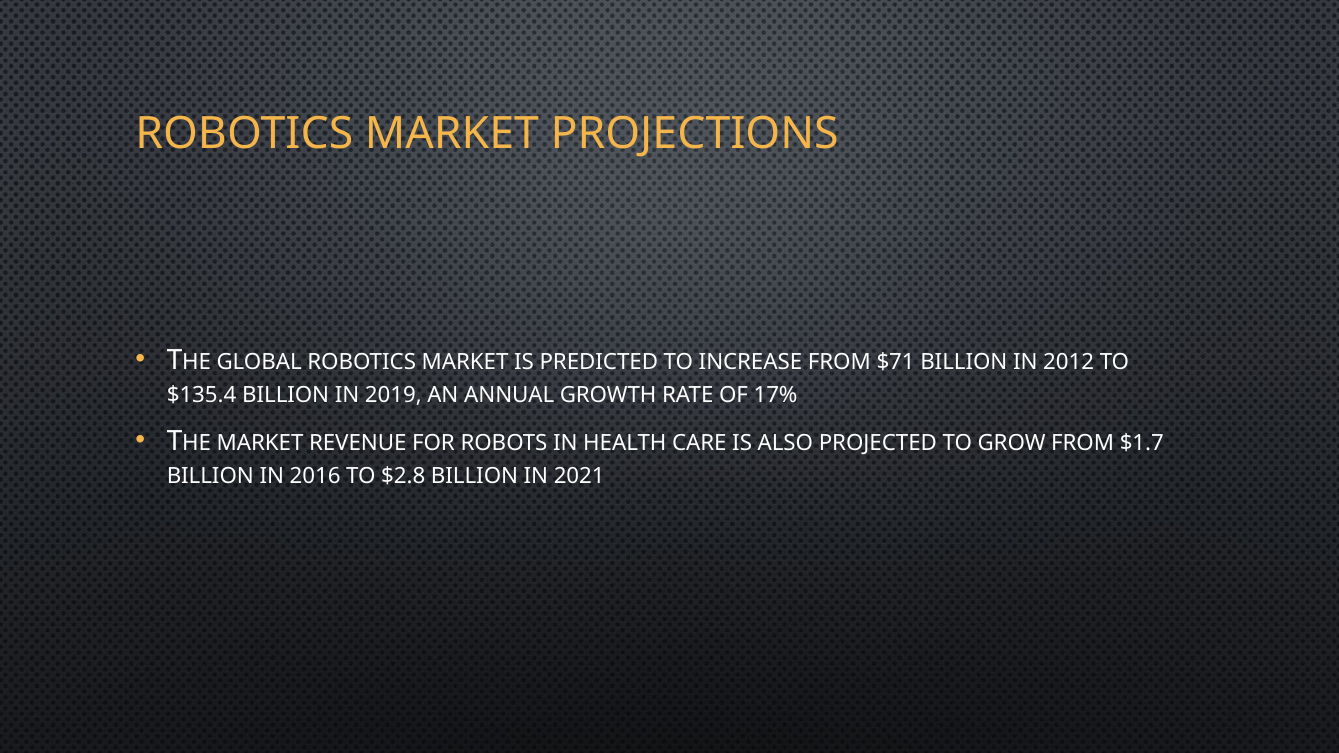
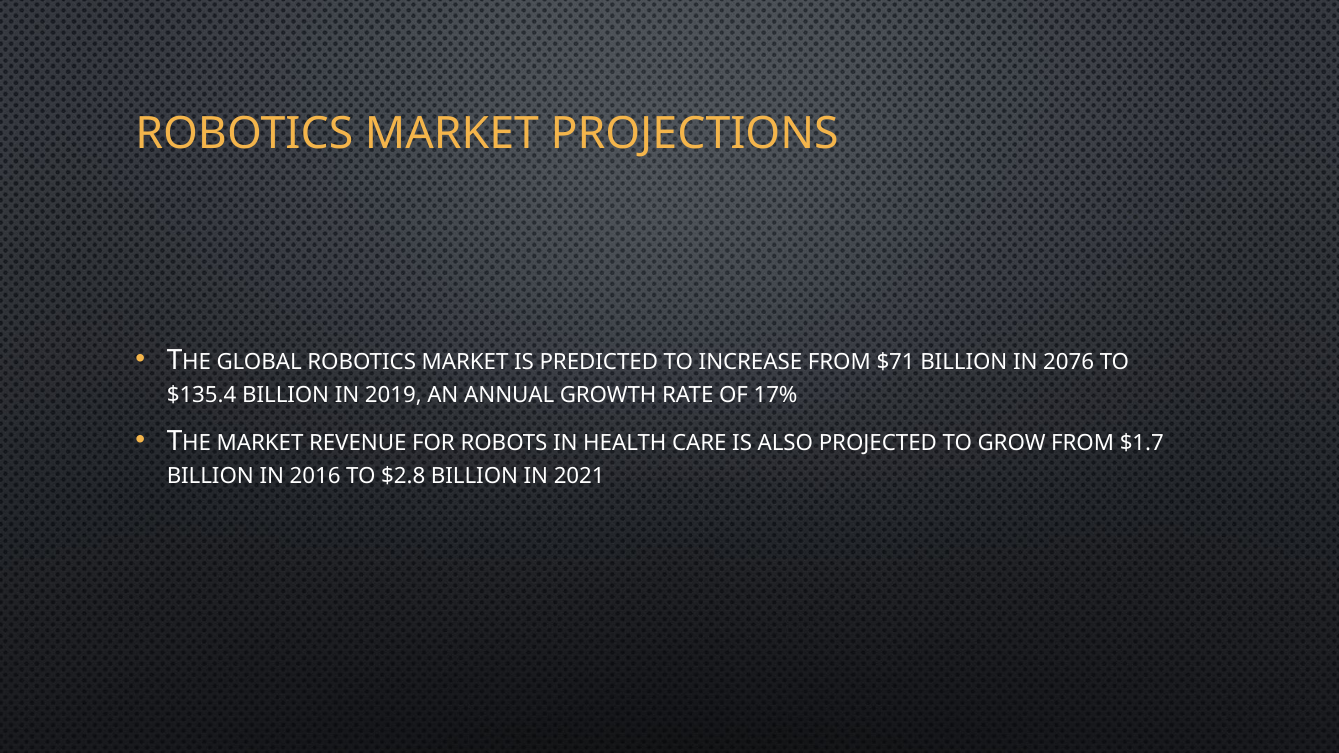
2012: 2012 -> 2076
